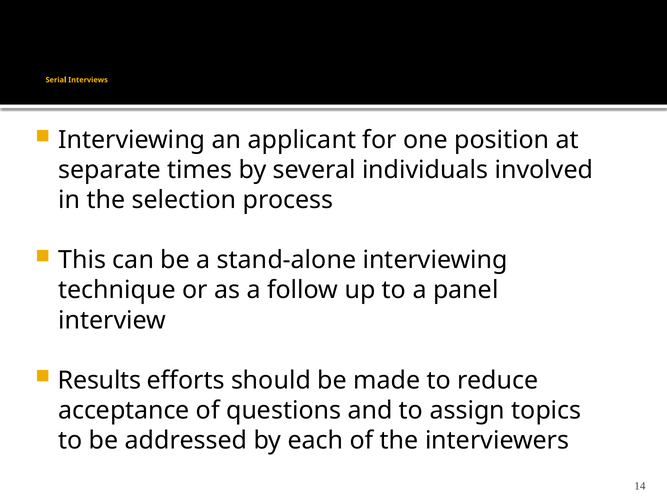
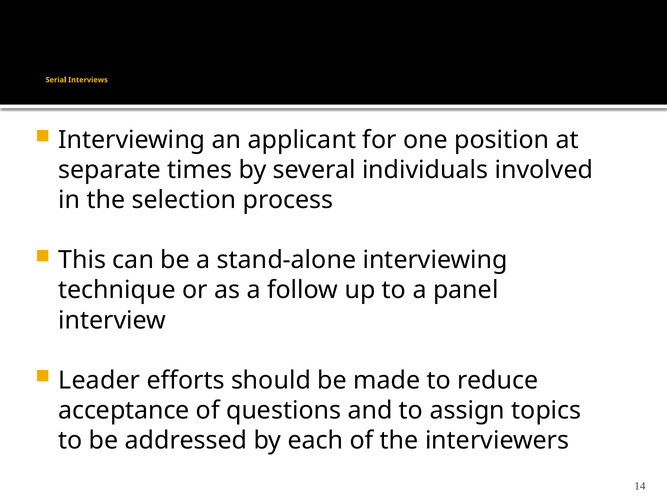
Results: Results -> Leader
